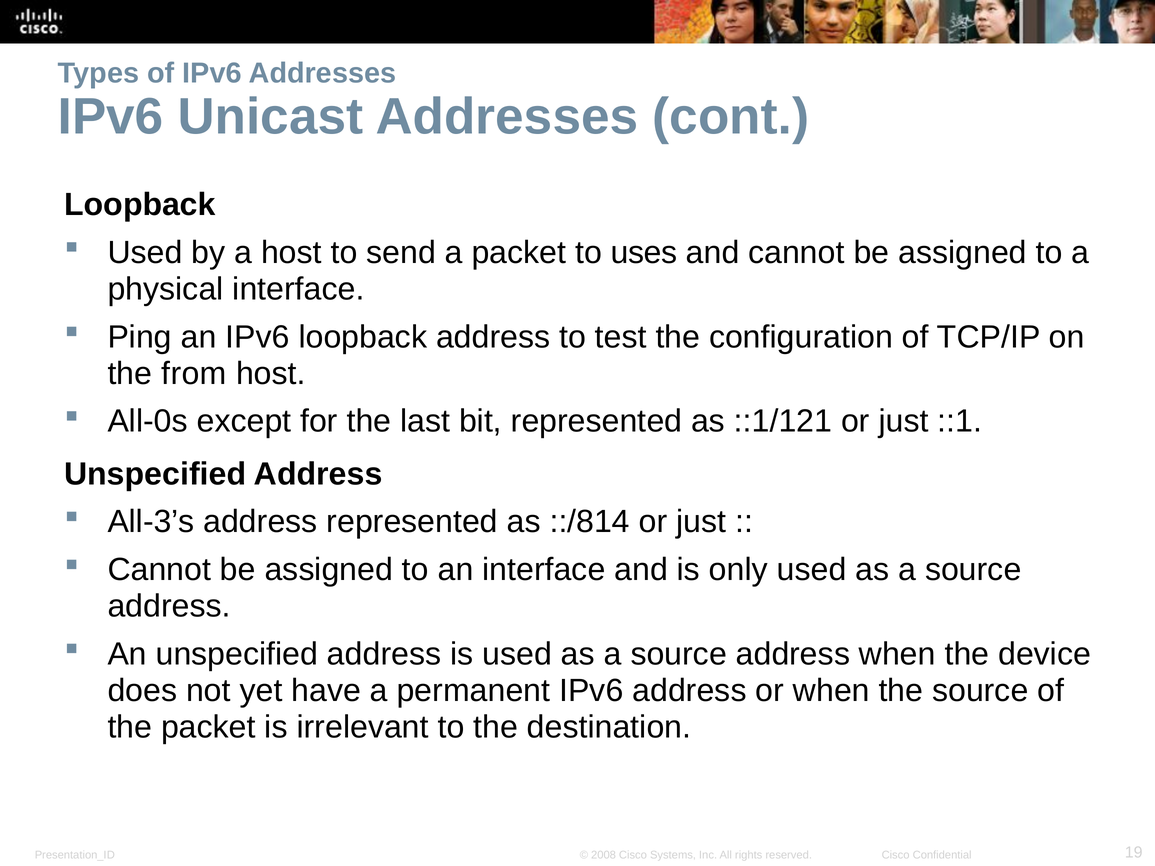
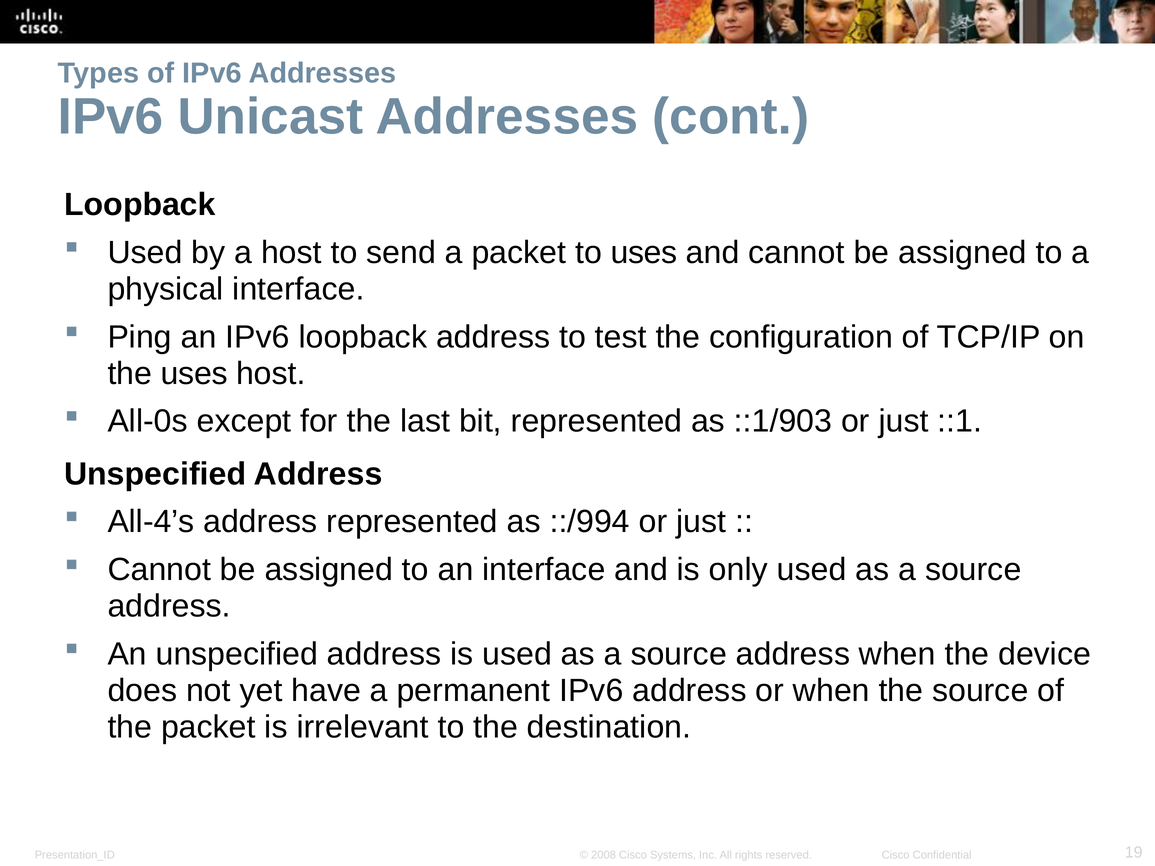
the from: from -> uses
::1/121: ::1/121 -> ::1/903
All-3’s: All-3’s -> All-4’s
::/814: ::/814 -> ::/994
